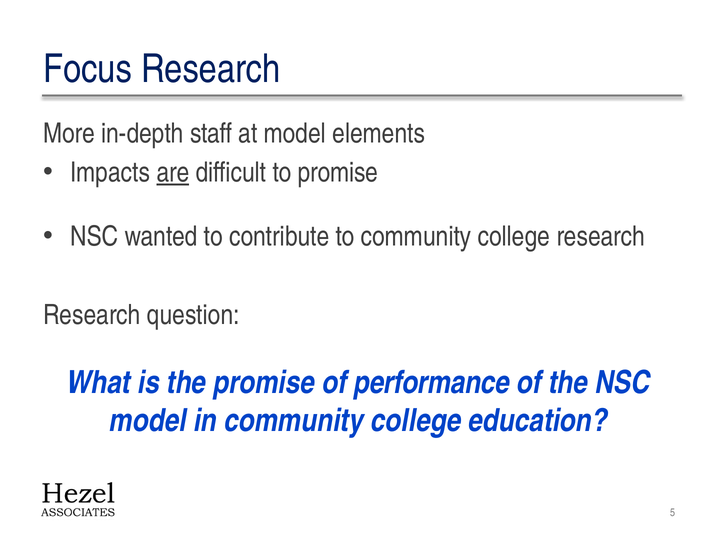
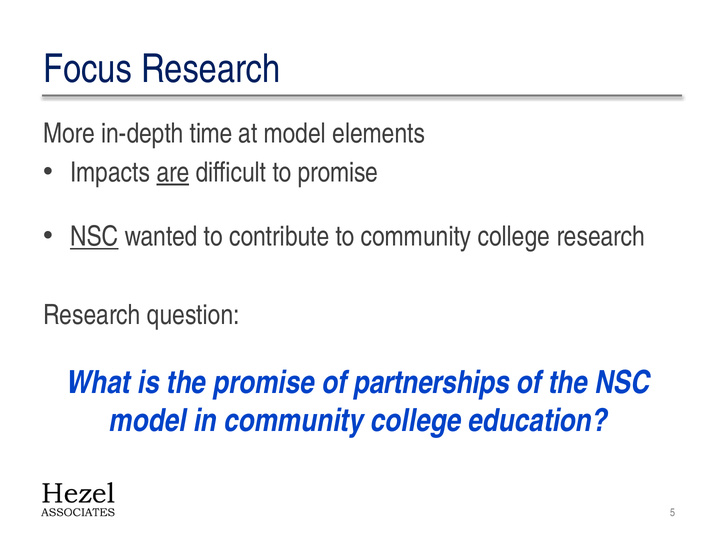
staff: staff -> time
NSC at (94, 237) underline: none -> present
performance: performance -> partnerships
